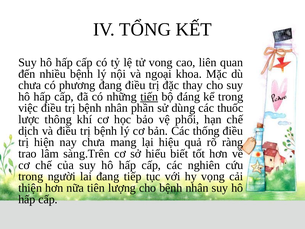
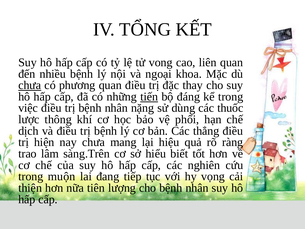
chưa at (30, 85) underline: none -> present
phương đang: đang -> quan
phần: phần -> nặng
thống: thống -> thẳng
người: người -> muộn
